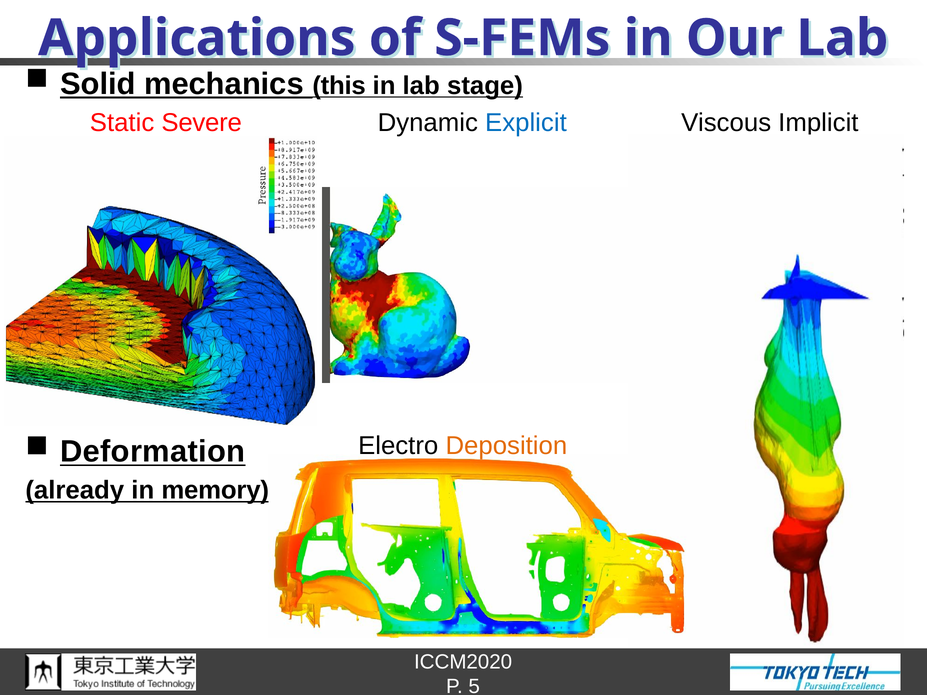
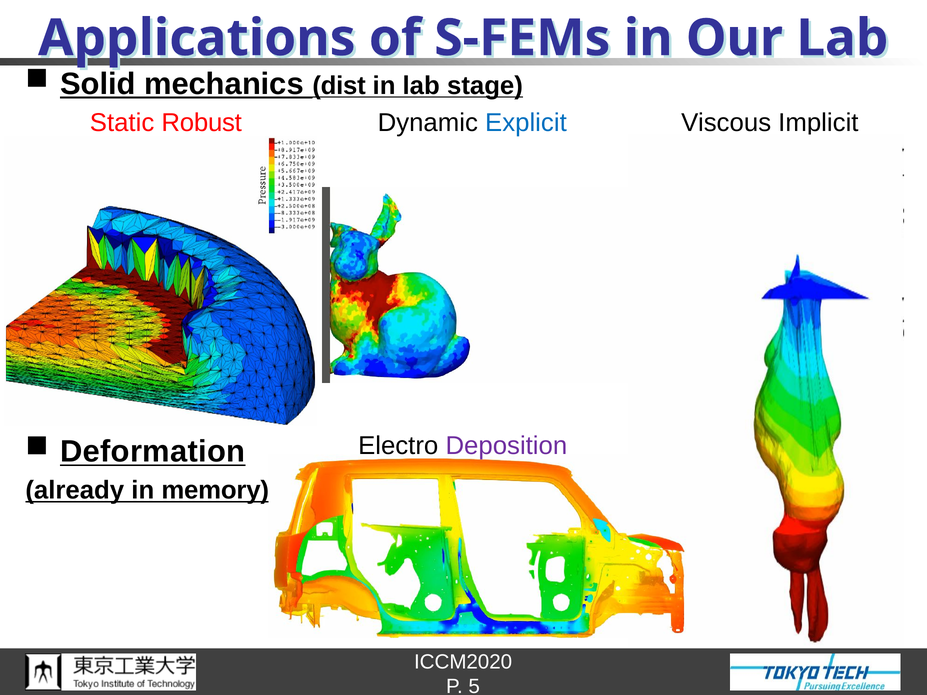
this: this -> dist
Severe: Severe -> Robust
Deposition colour: orange -> purple
